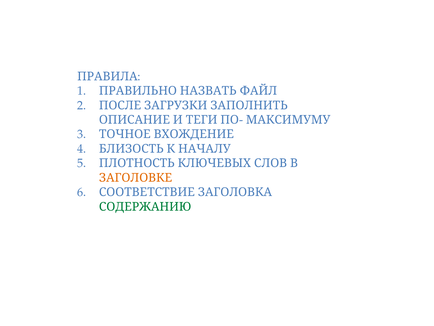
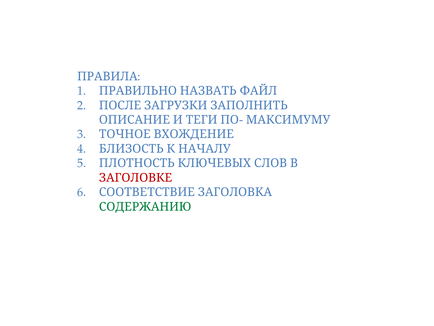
ЗАГОЛОВКЕ colour: orange -> red
